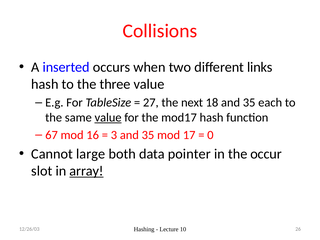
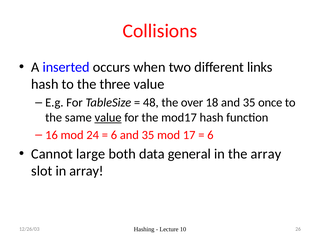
27: 27 -> 48
next: next -> over
each: each -> once
67: 67 -> 16
16: 16 -> 24
3 at (114, 135): 3 -> 6
0 at (210, 135): 0 -> 6
pointer: pointer -> general
the occur: occur -> array
array at (87, 171) underline: present -> none
